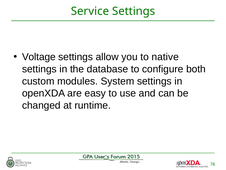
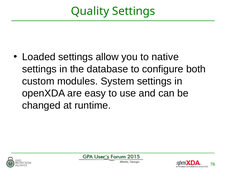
Service: Service -> Quality
Voltage: Voltage -> Loaded
